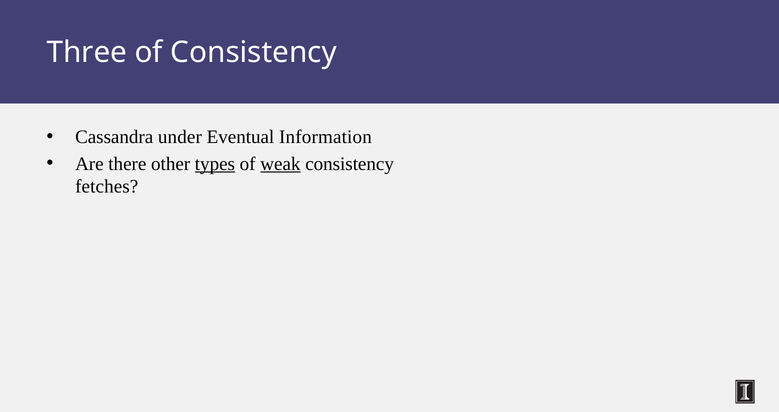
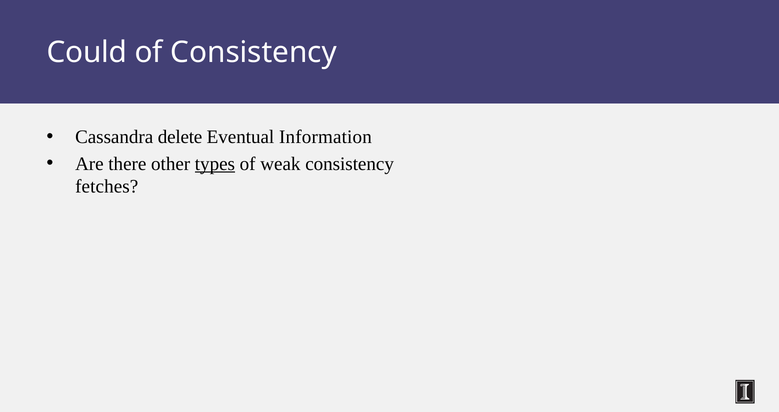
Three: Three -> Could
under: under -> delete
weak underline: present -> none
